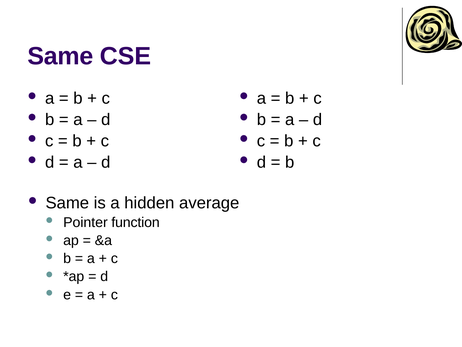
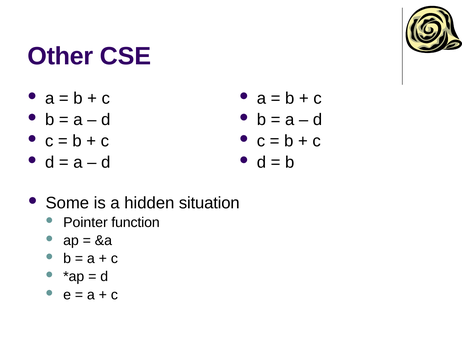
Same at (60, 56): Same -> Other
Same at (67, 203): Same -> Some
average: average -> situation
